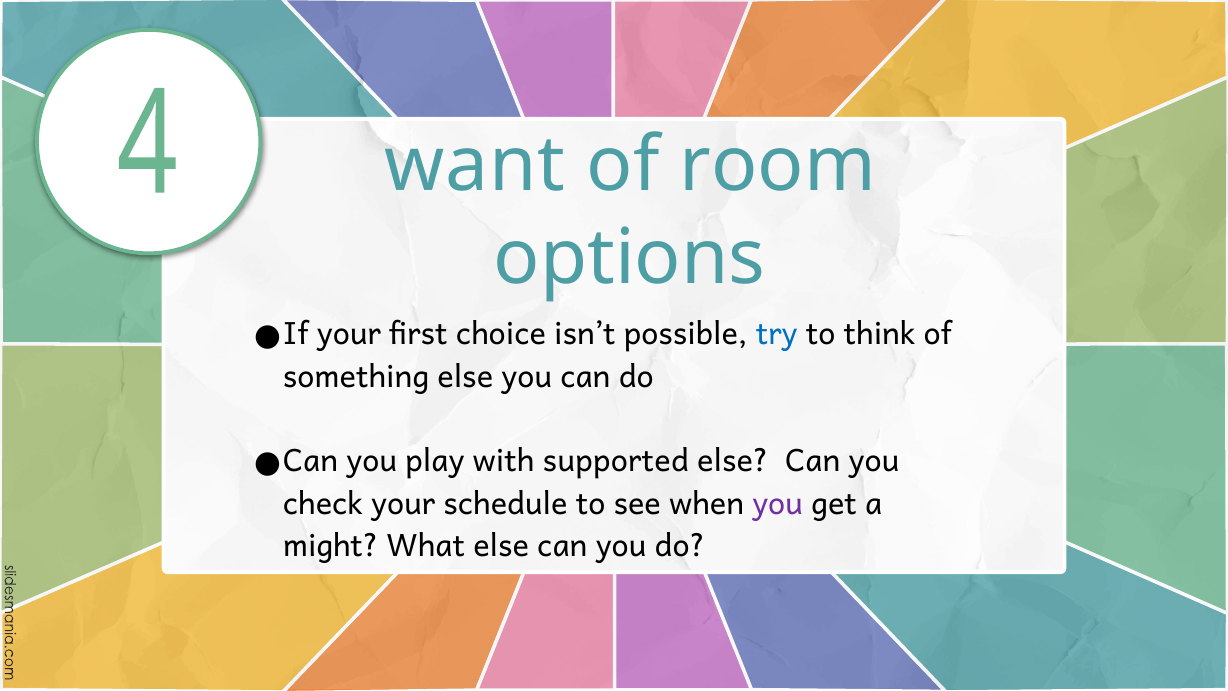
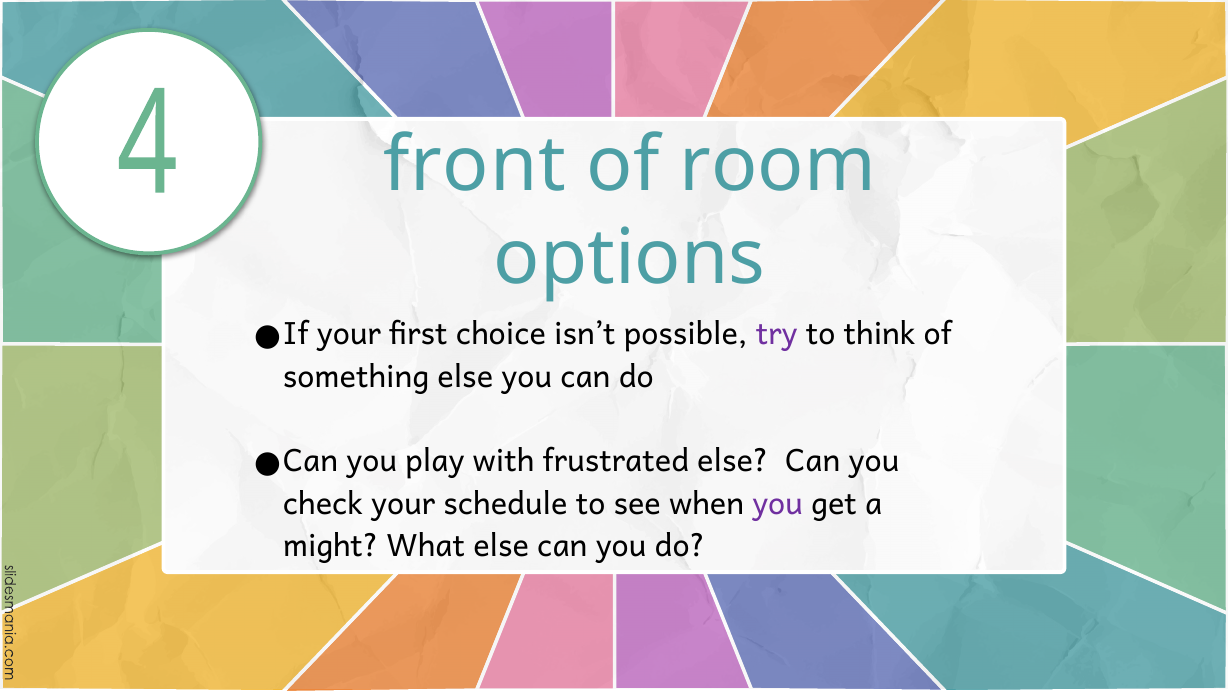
want: want -> front
try colour: blue -> purple
supported: supported -> frustrated
